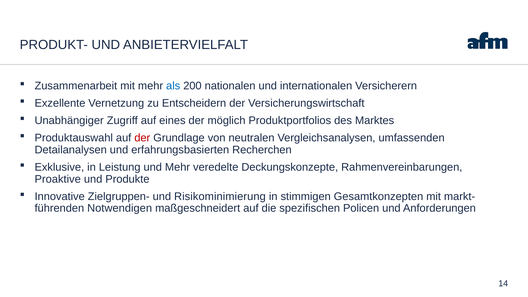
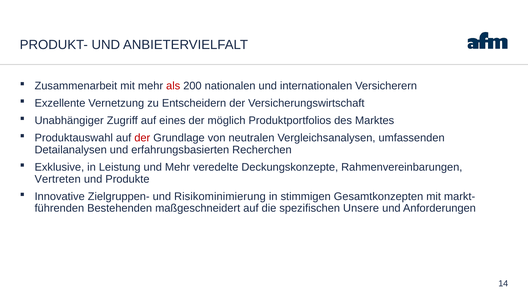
als colour: blue -> red
Proaktive: Proaktive -> Vertreten
Notwendigen: Notwendigen -> Bestehenden
Policen: Policen -> Unsere
